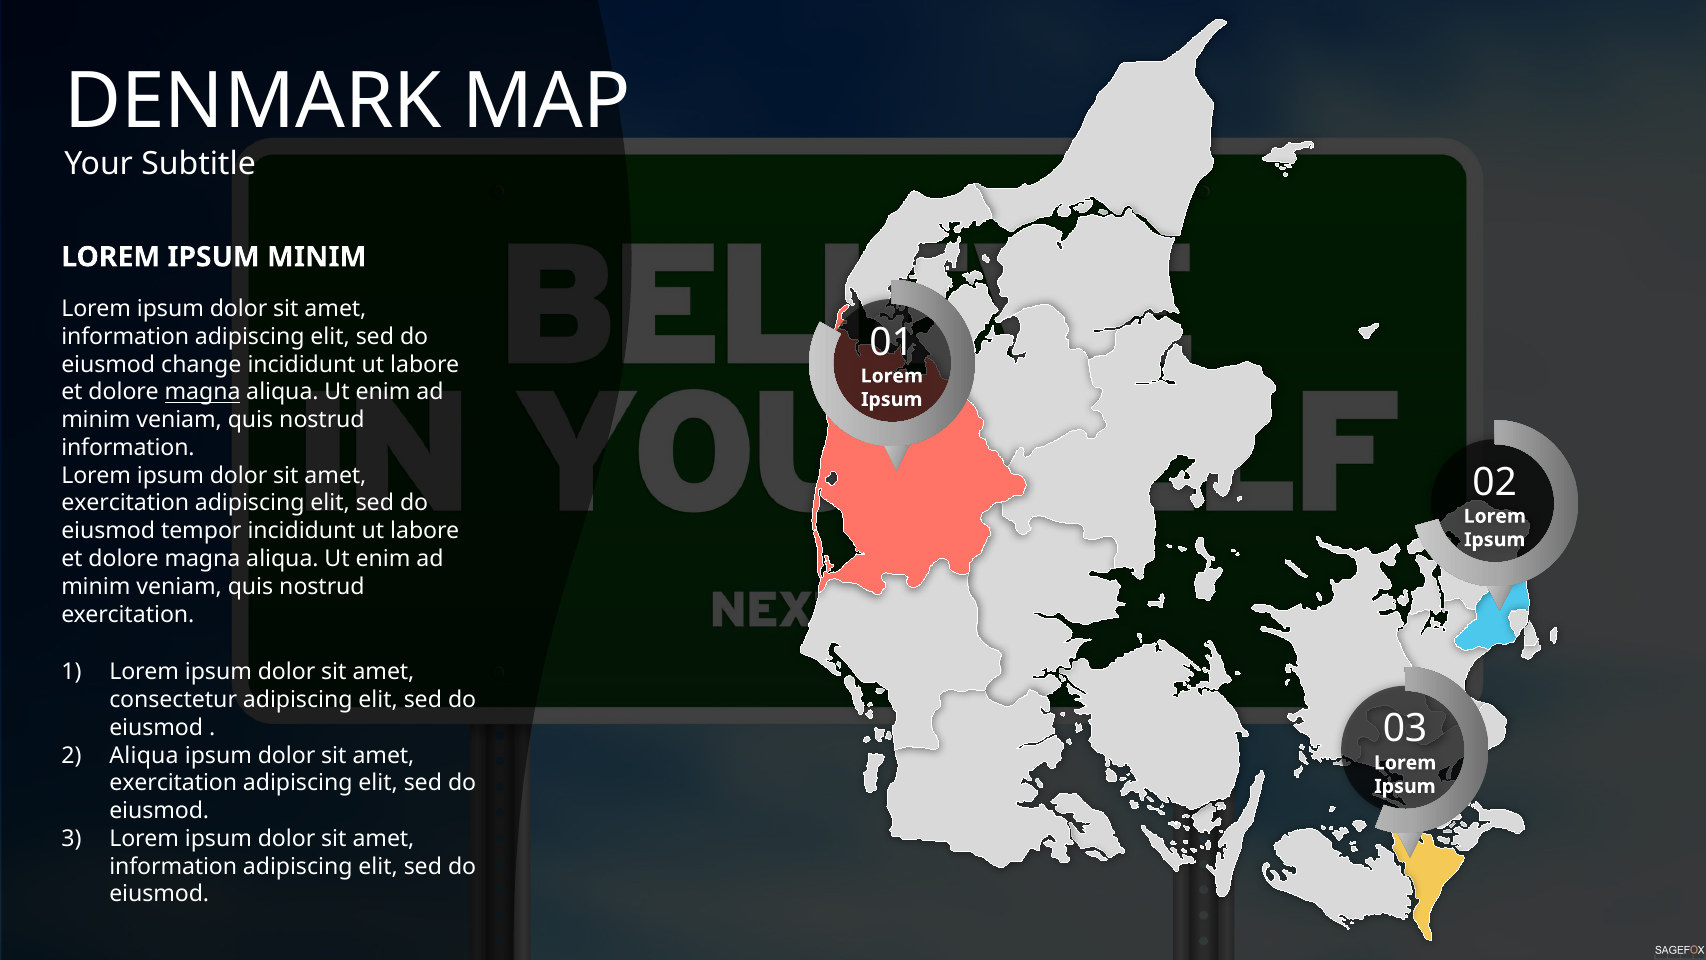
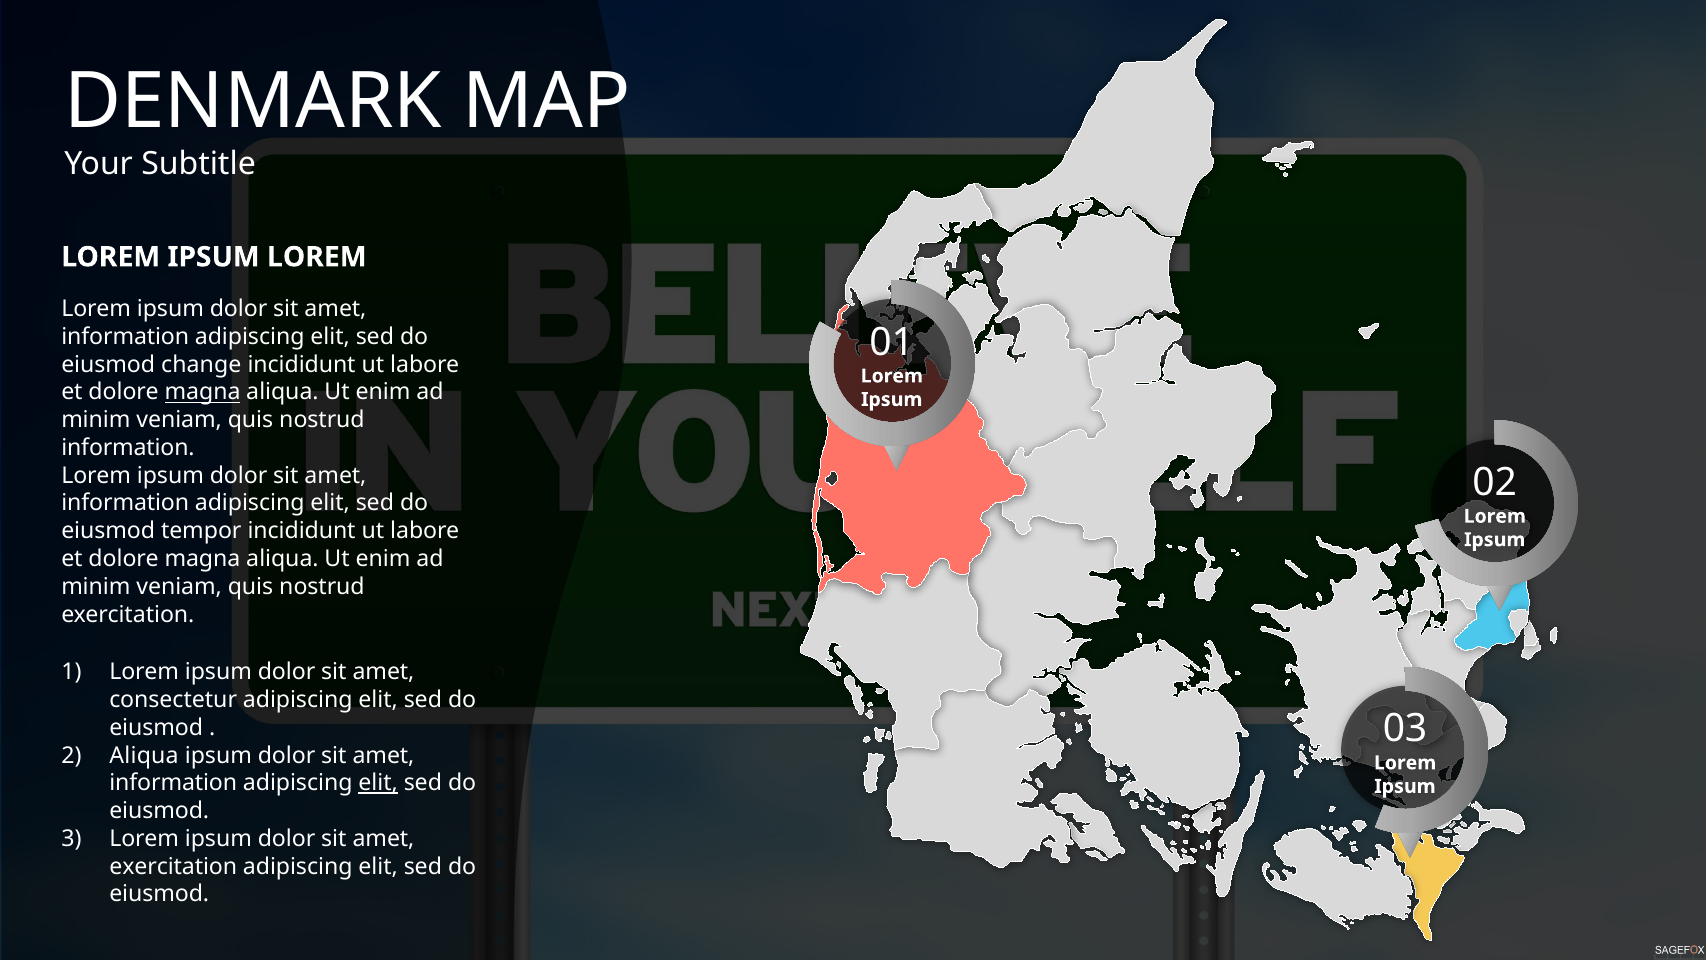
IPSUM MINIM: MINIM -> LOREM
exercitation at (125, 503): exercitation -> information
exercitation at (173, 783): exercitation -> information
elit at (378, 783) underline: none -> present
information at (173, 866): information -> exercitation
